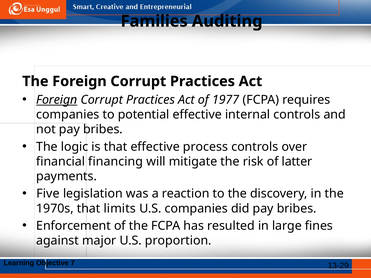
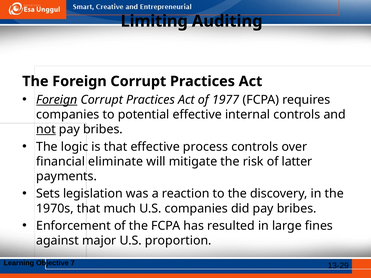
Families: Families -> Limiting
not underline: none -> present
financing: financing -> eliminate
Five: Five -> Sets
limits: limits -> much
